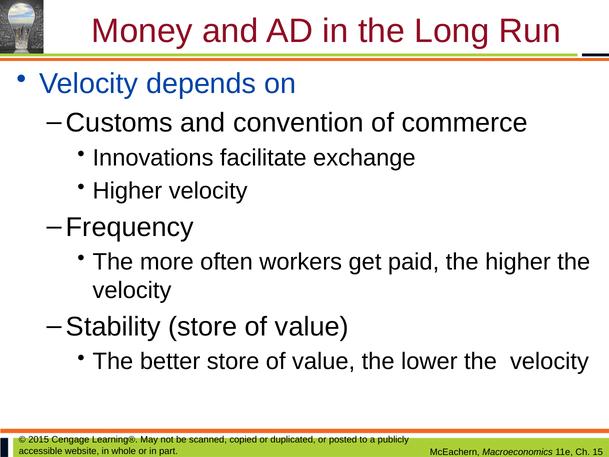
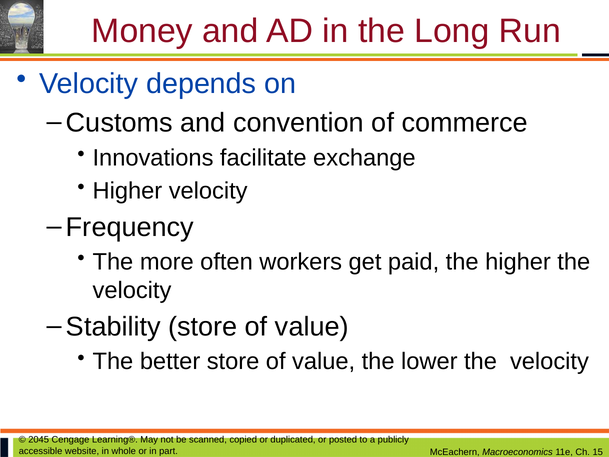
2015: 2015 -> 2045
